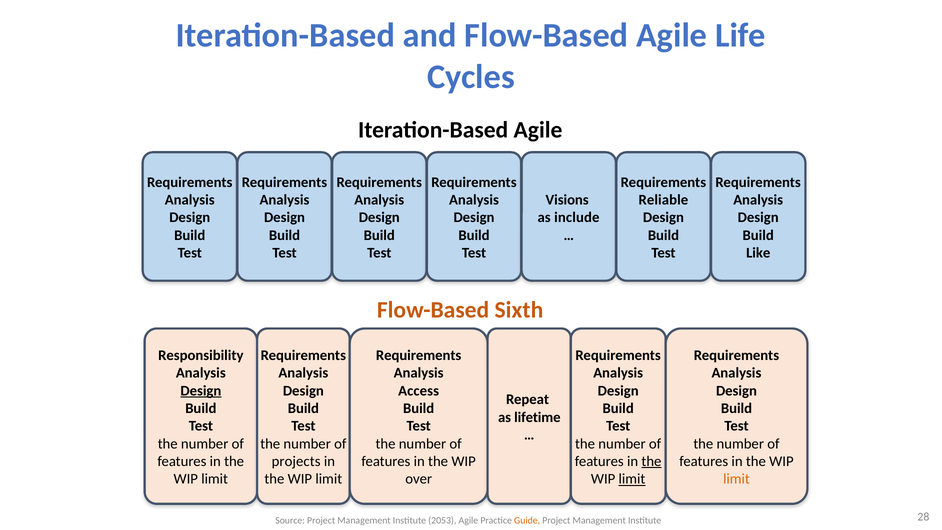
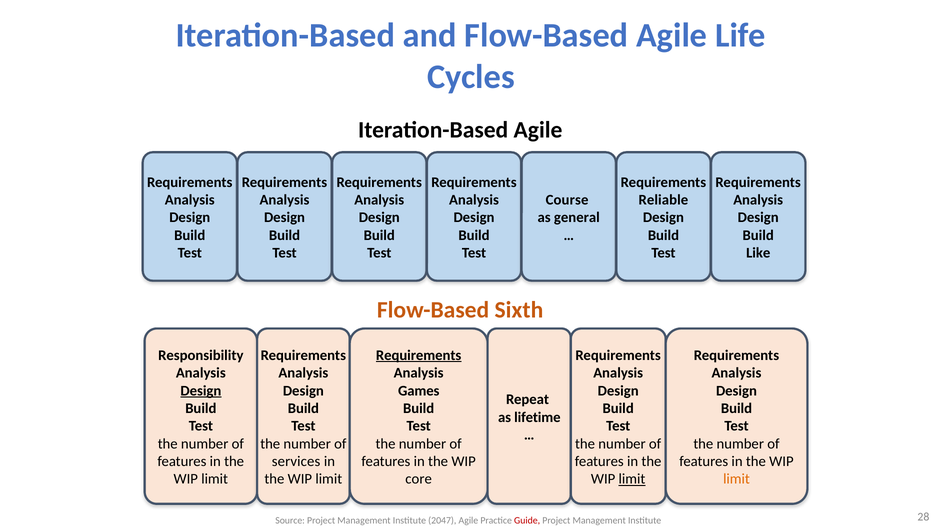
Visions: Visions -> Course
include: include -> general
Requirements at (419, 355) underline: none -> present
Access: Access -> Games
projects: projects -> services
the at (651, 461) underline: present -> none
over: over -> core
2053: 2053 -> 2047
Guide colour: orange -> red
